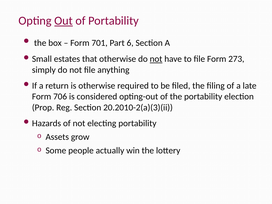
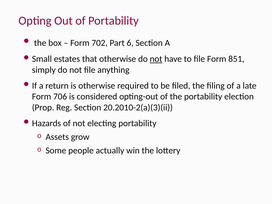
Out underline: present -> none
701: 701 -> 702
273: 273 -> 851
